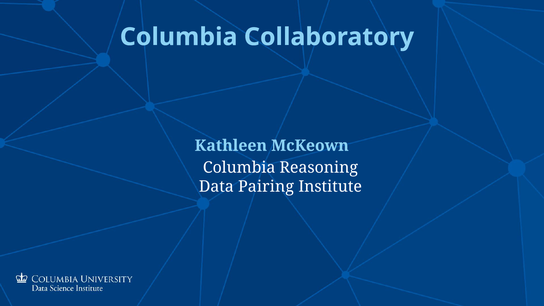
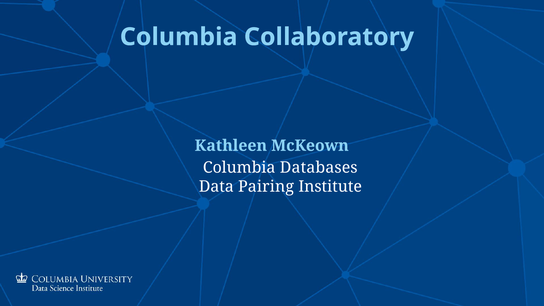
Reasoning: Reasoning -> Databases
